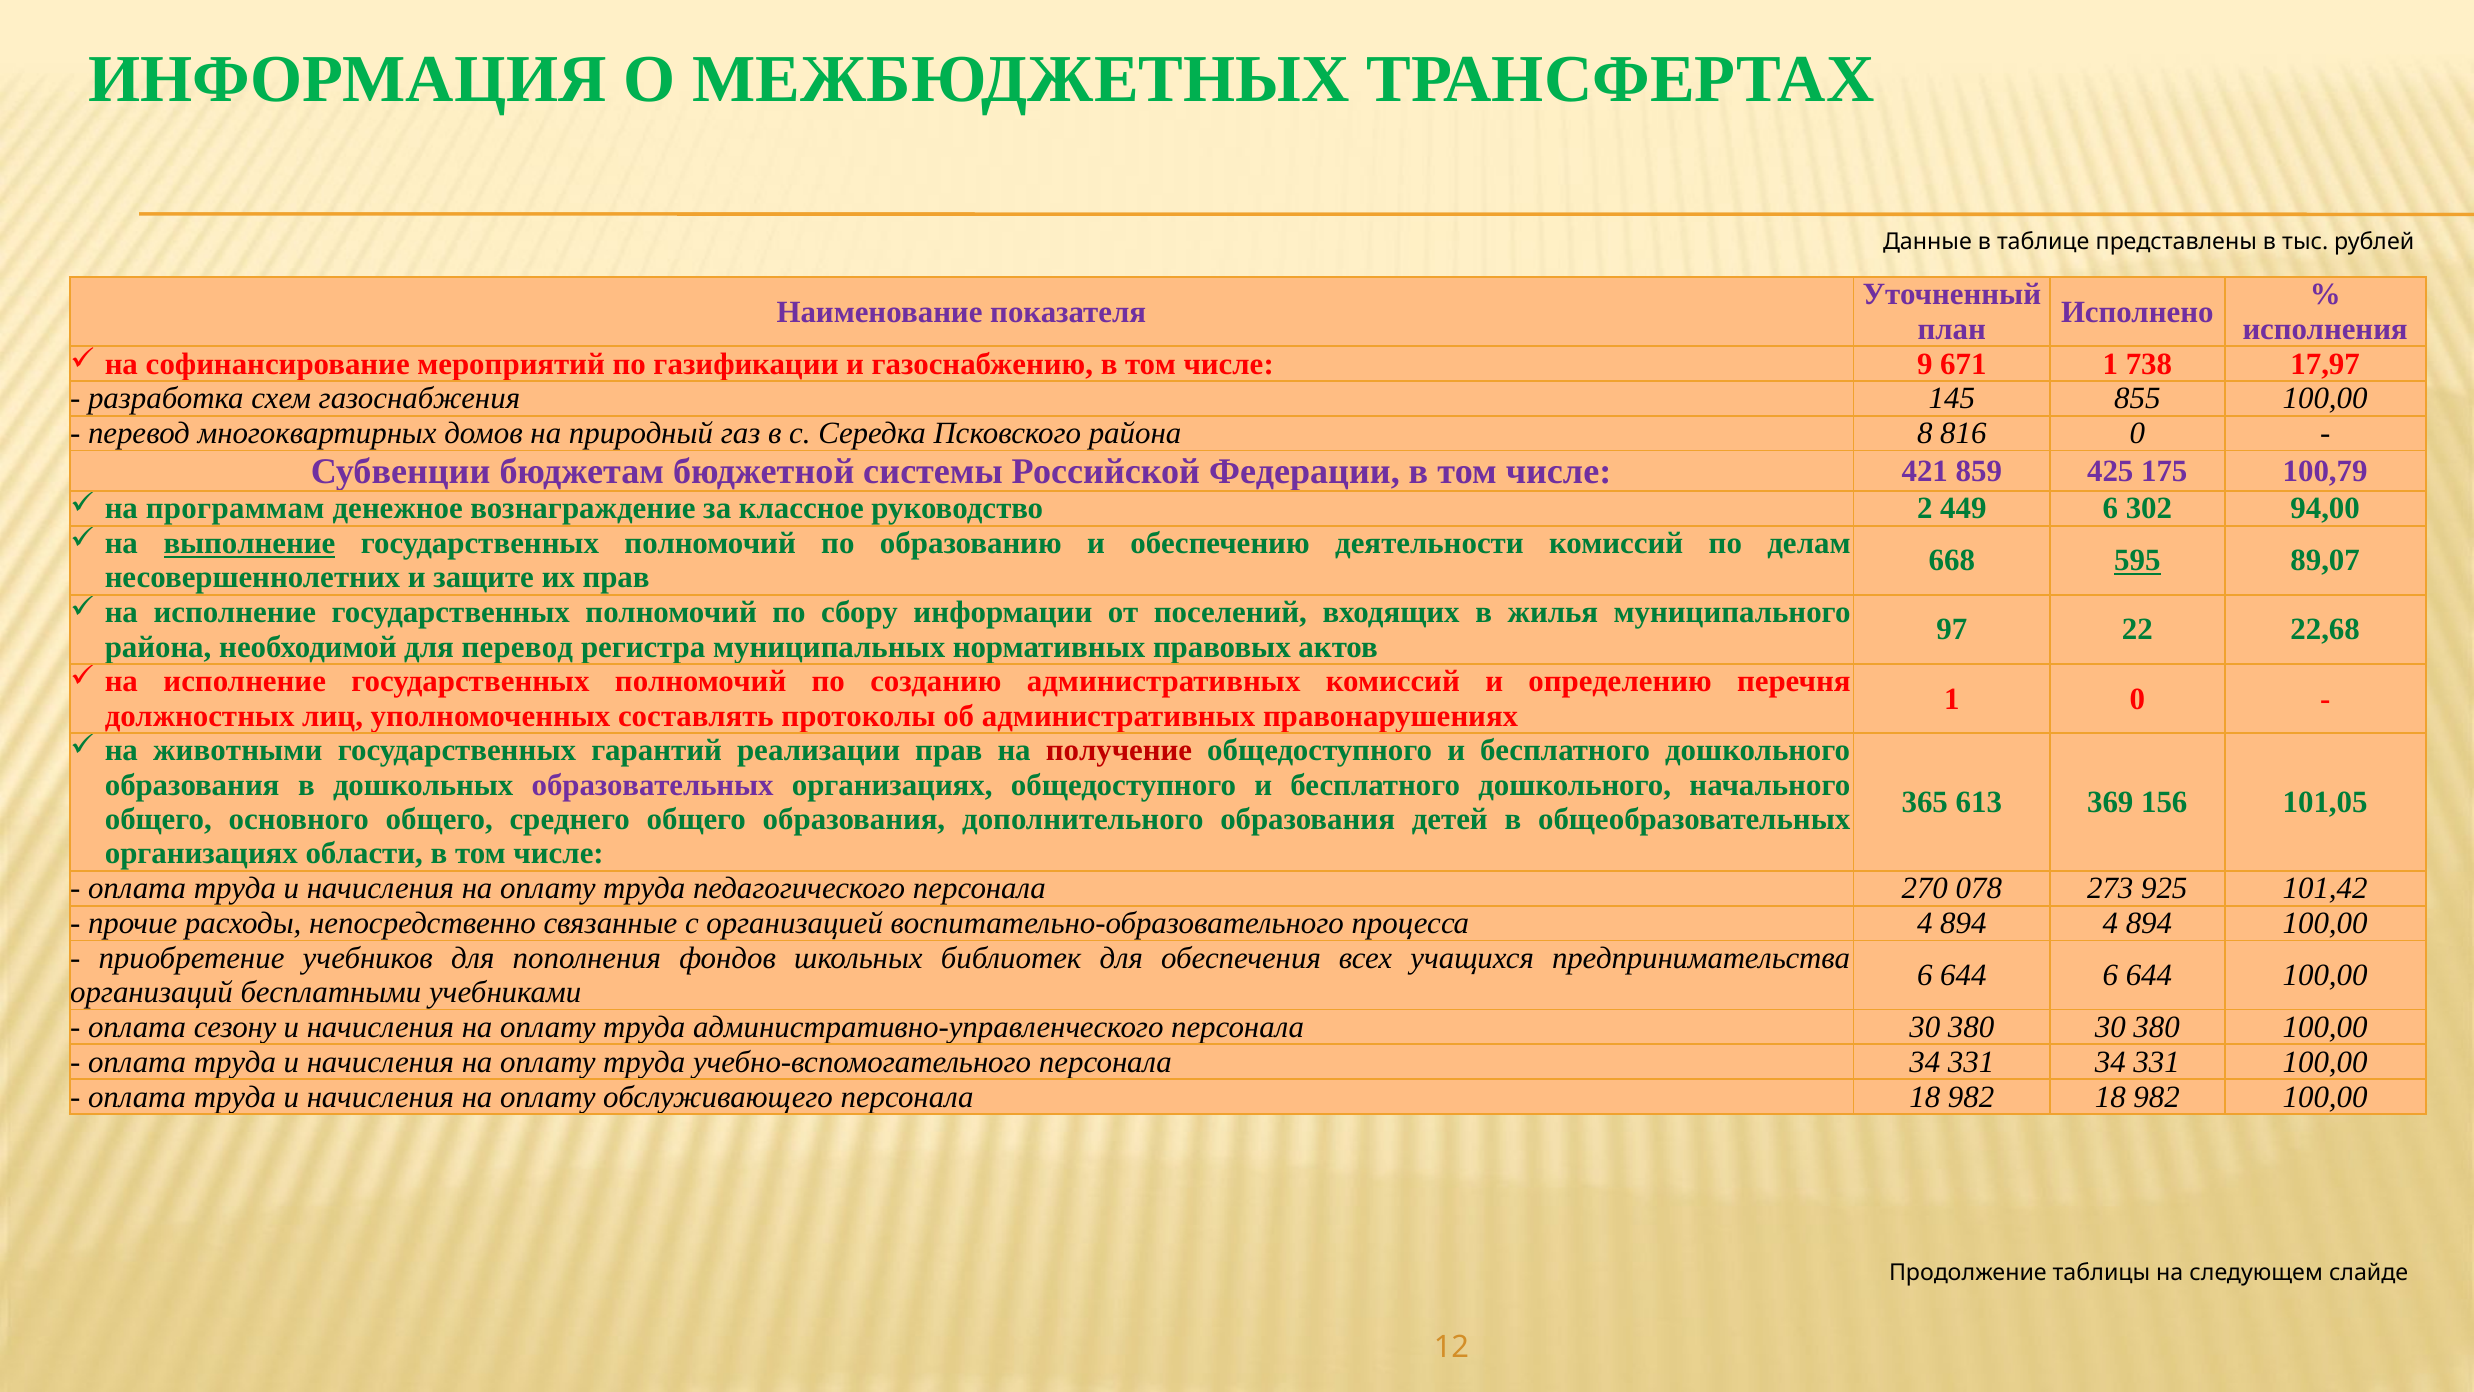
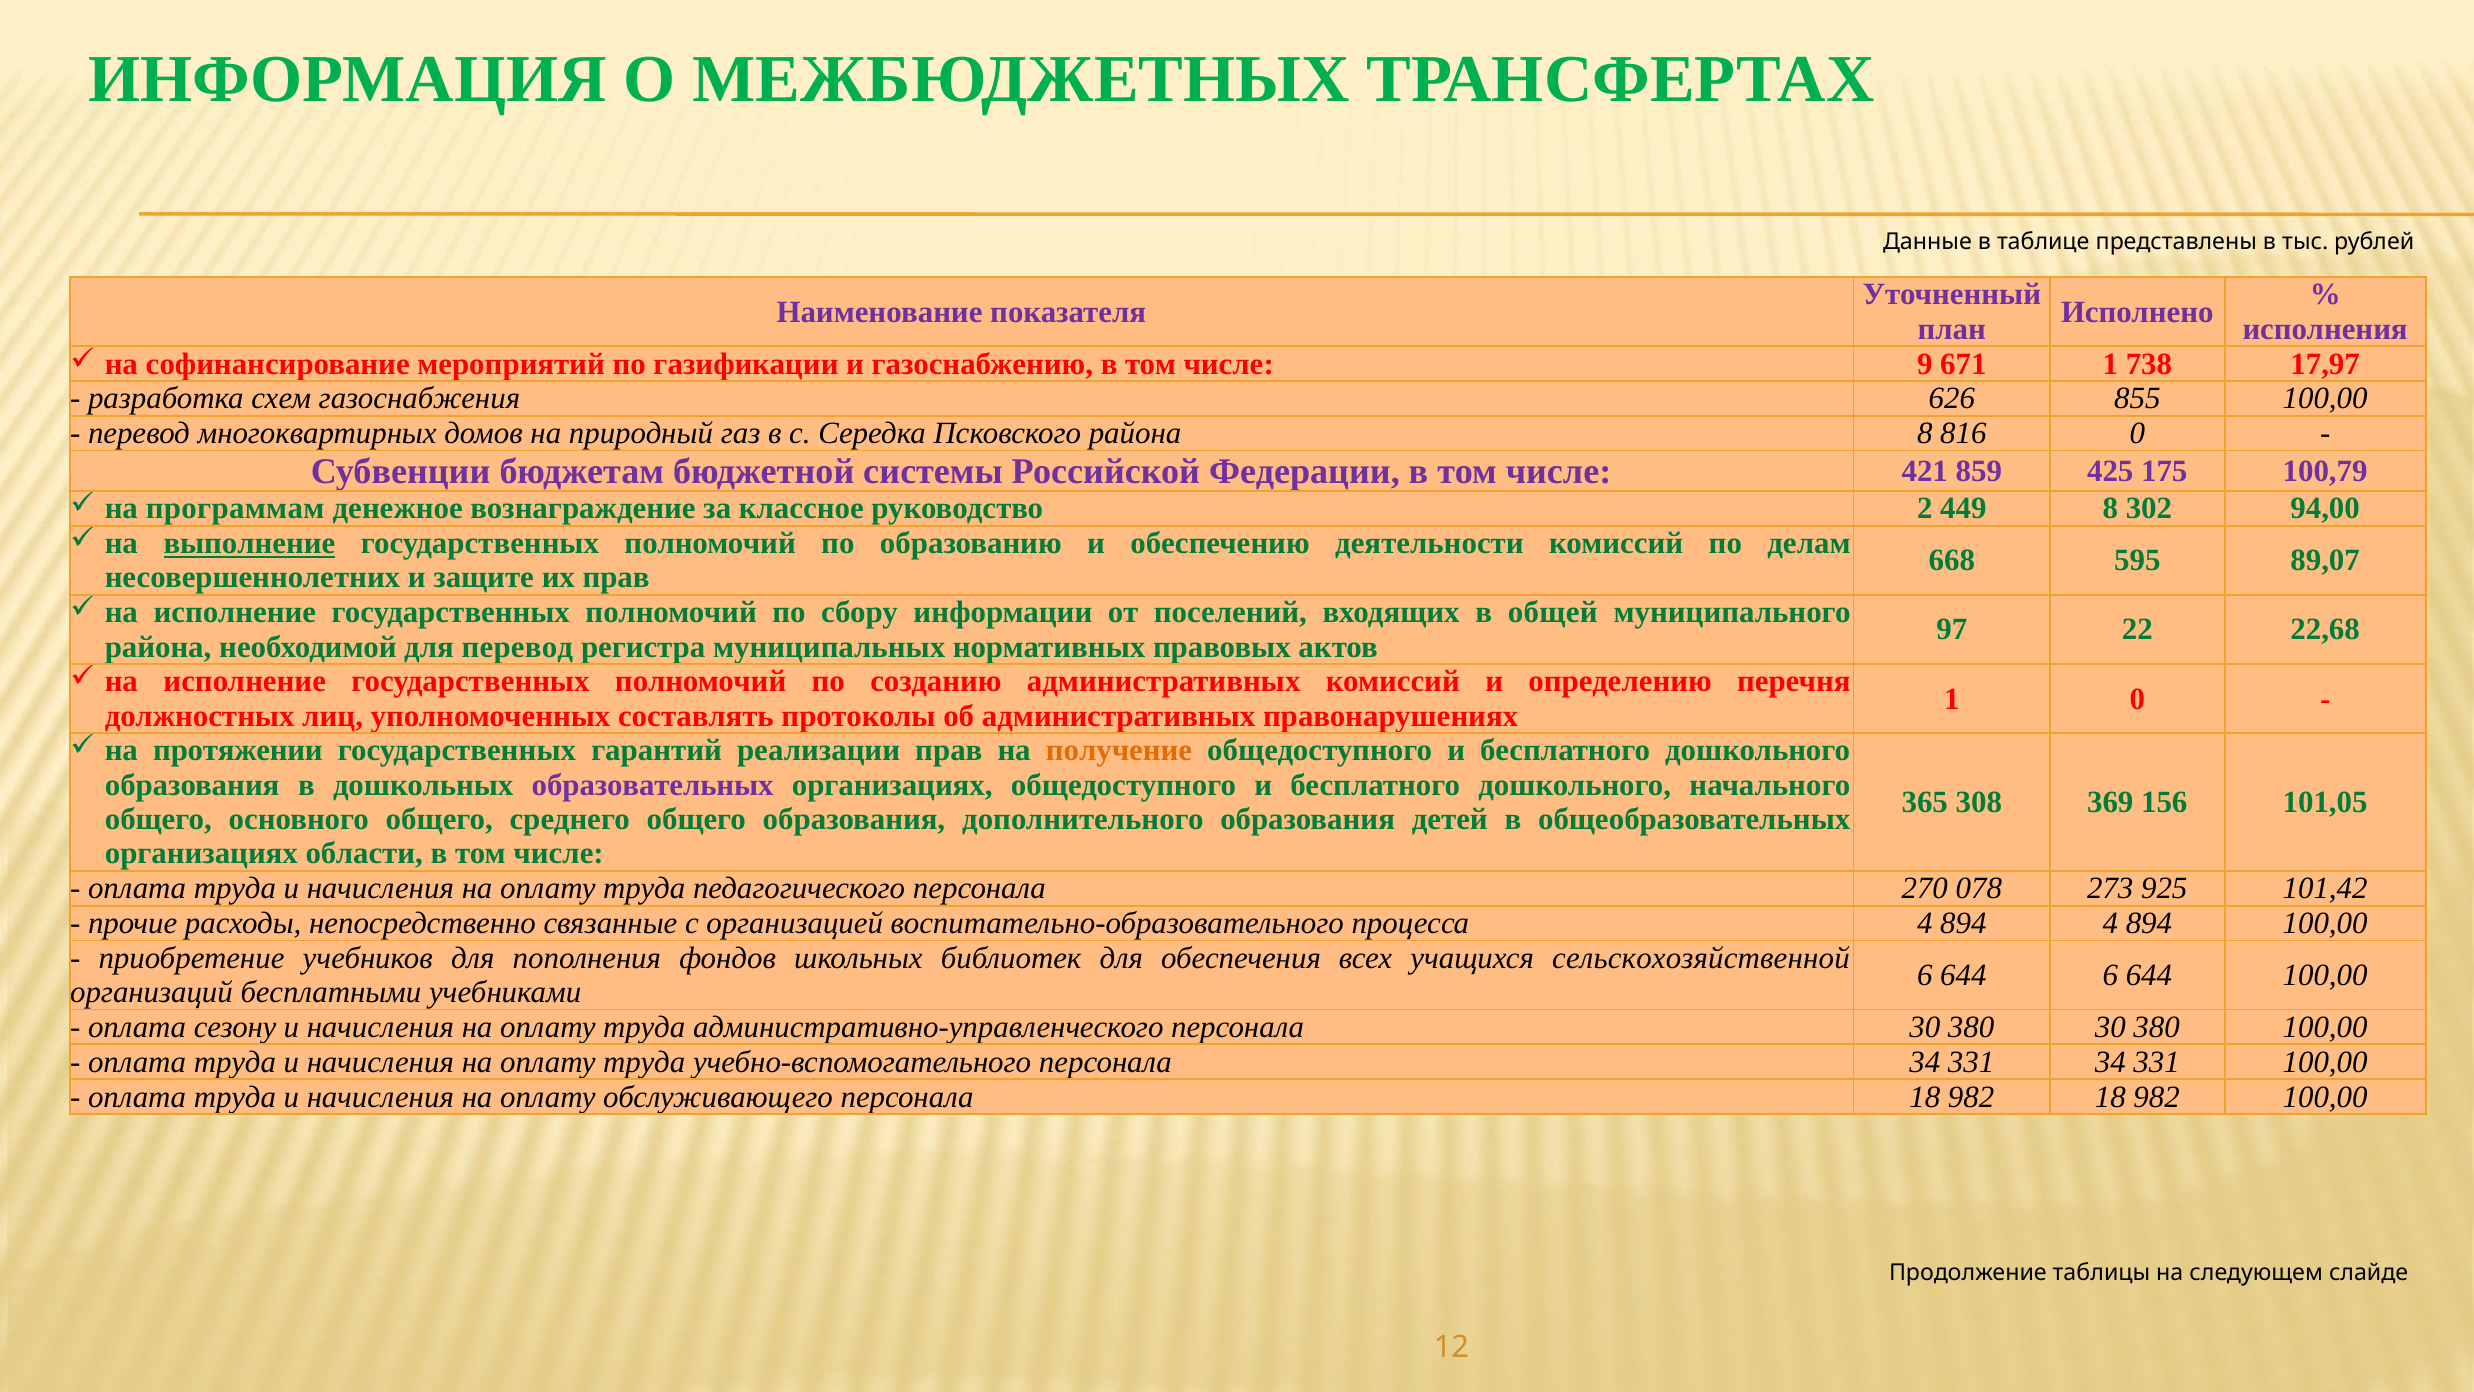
145: 145 -> 626
449 6: 6 -> 8
595 underline: present -> none
жилья: жилья -> общей
животными: животными -> протяжении
получение colour: red -> orange
613: 613 -> 308
предпринимательства: предпринимательства -> сельскохозяйственной
